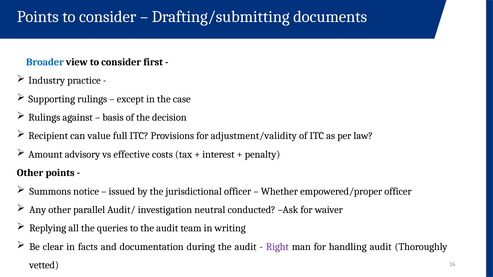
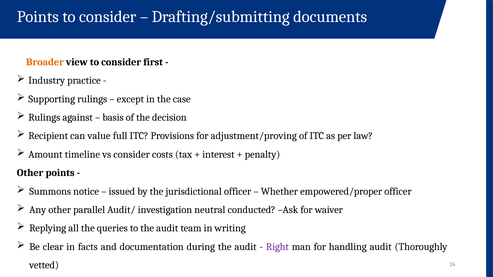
Broader colour: blue -> orange
adjustment/validity: adjustment/validity -> adjustment/proving
advisory: advisory -> timeline
vs effective: effective -> consider
